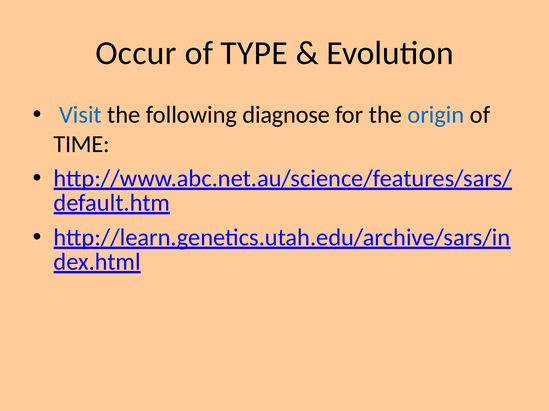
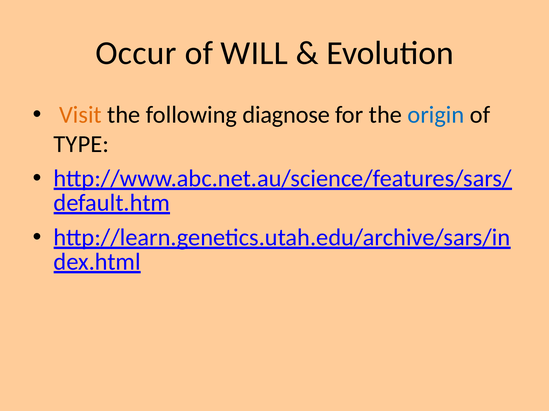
TYPE: TYPE -> WILL
Visit colour: blue -> orange
TIME: TIME -> TYPE
